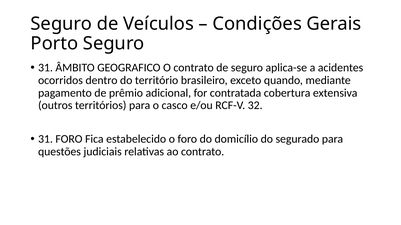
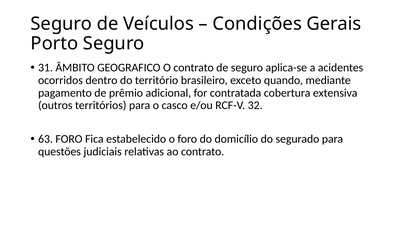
31 at (45, 139): 31 -> 63
